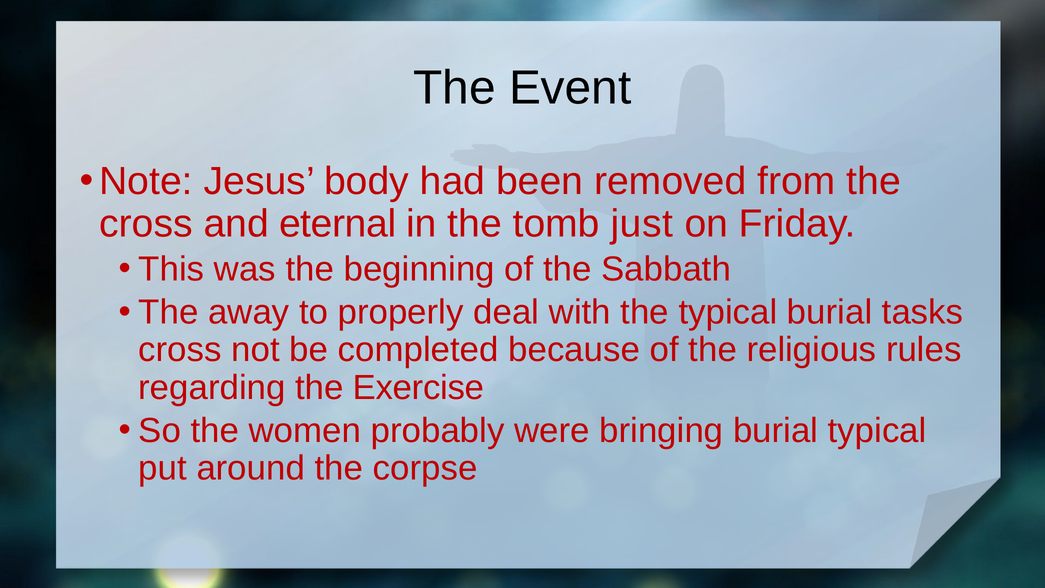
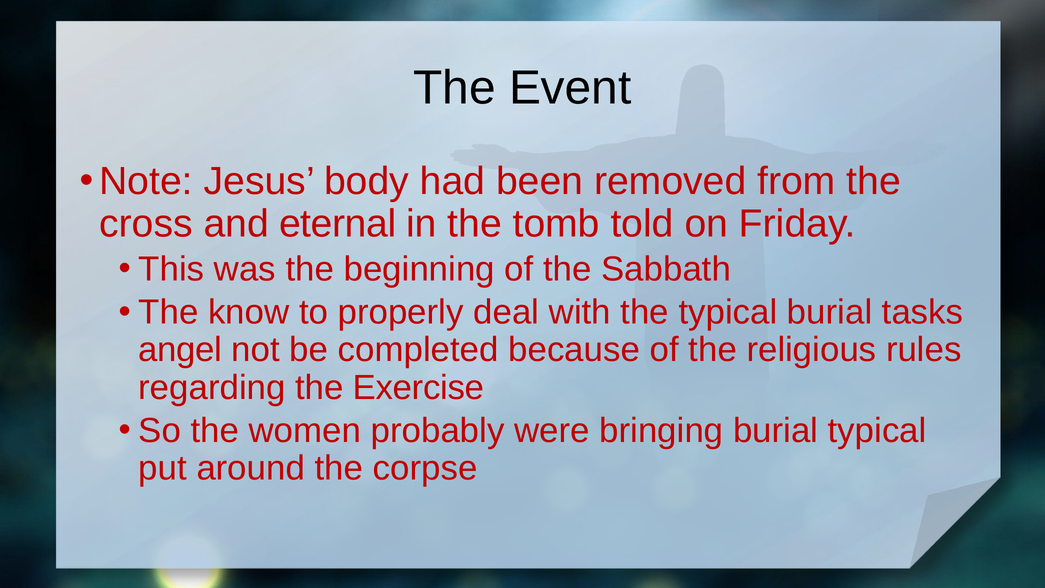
just: just -> told
away: away -> know
cross at (180, 350): cross -> angel
